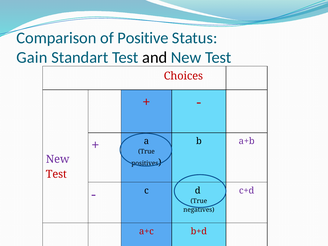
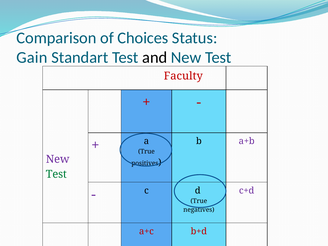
Positive: Positive -> Choices
Choices: Choices -> Faculty
Test at (56, 174) colour: red -> green
